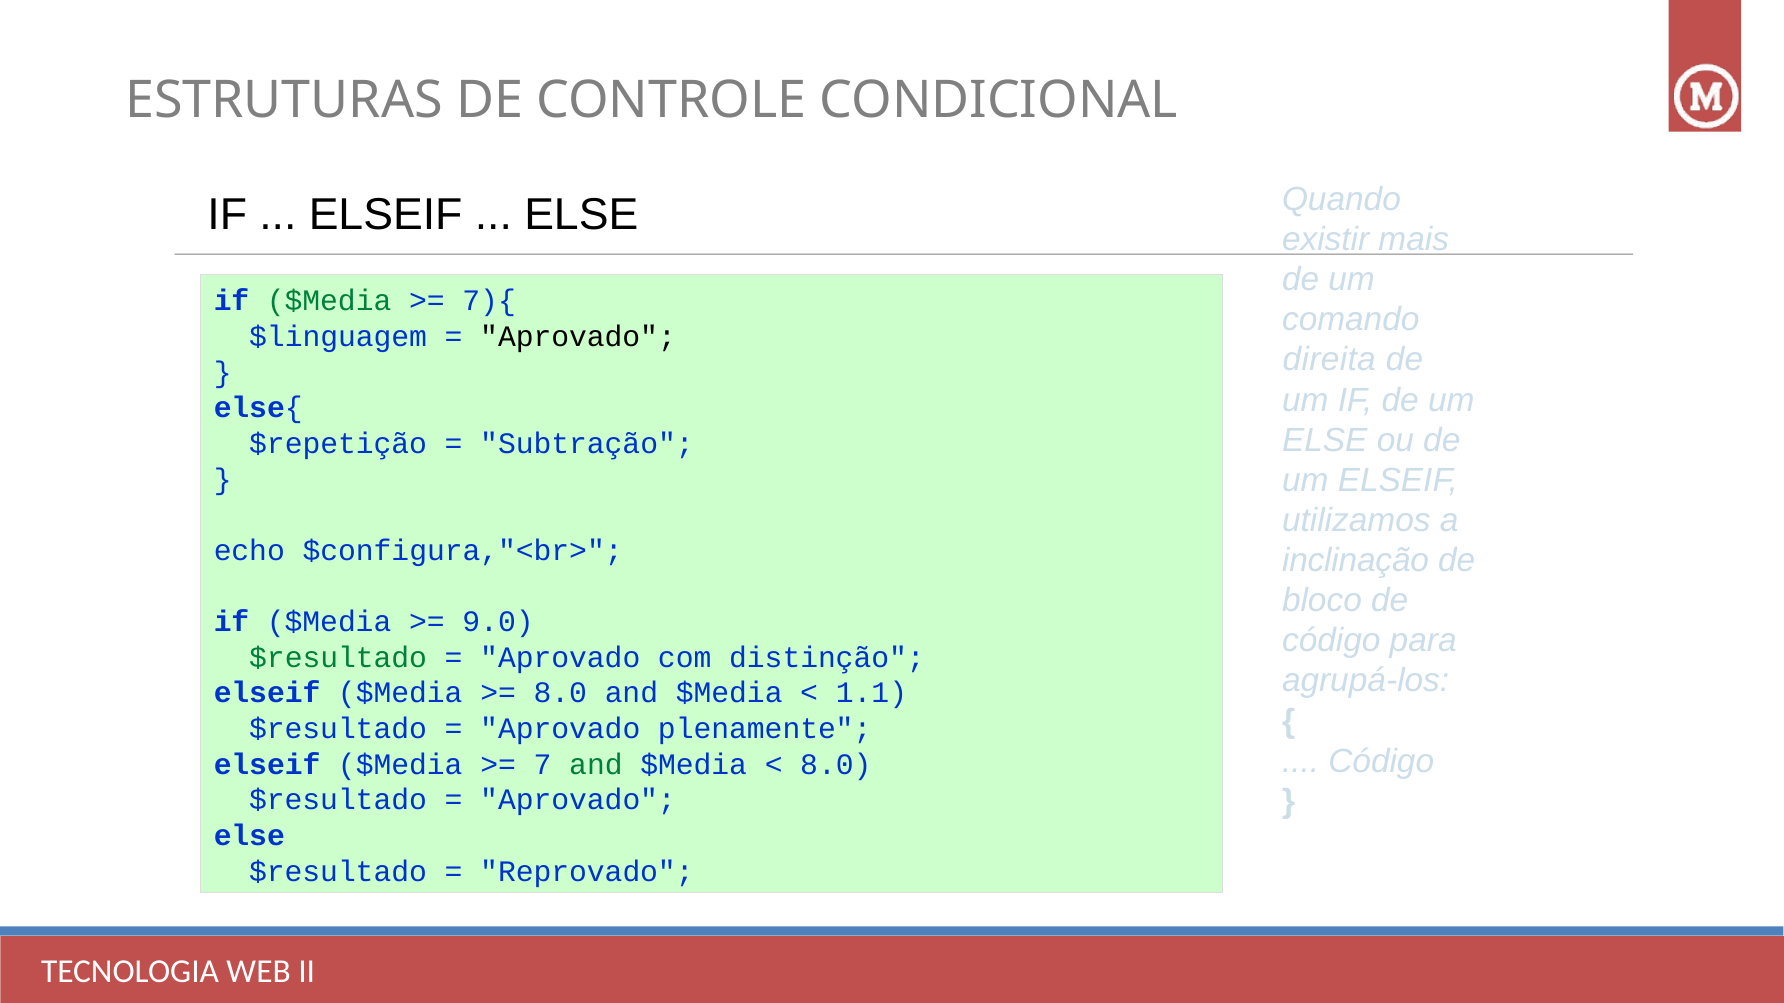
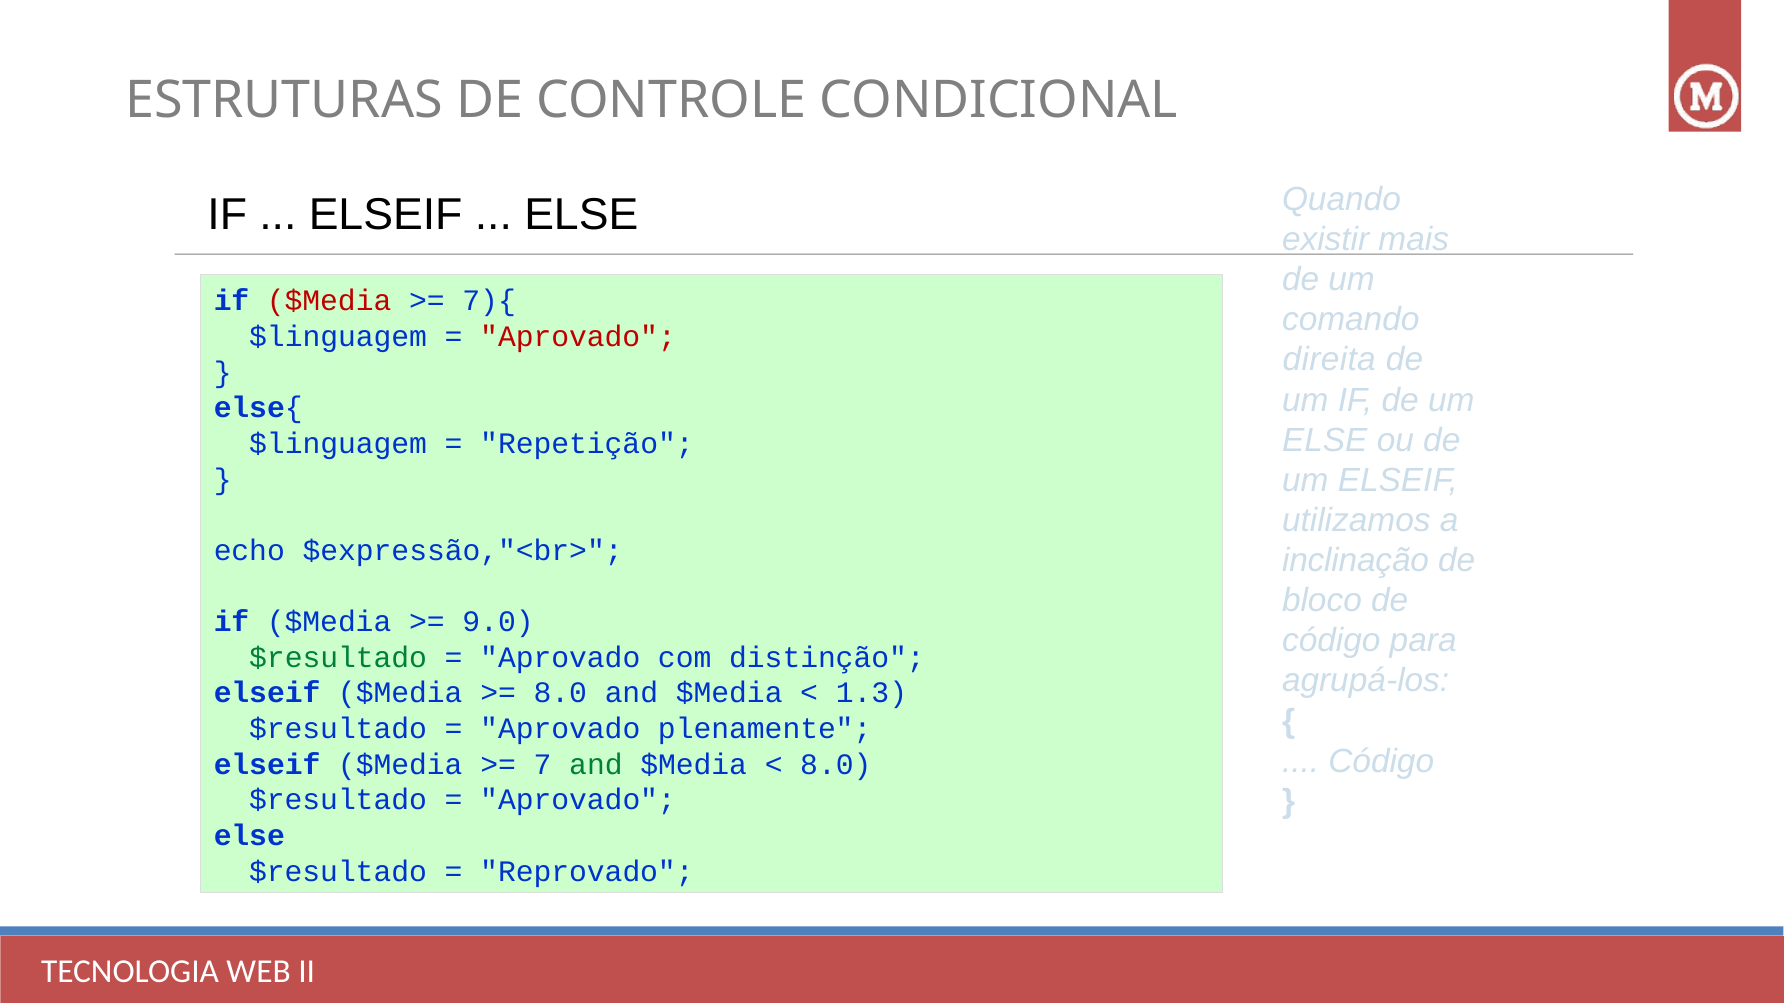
$Media at (329, 301) colour: green -> red
Aprovado at (578, 337) colour: black -> red
$repetição at (338, 444): $repetição -> $linguagem
Subtração: Subtração -> Repetição
$configura,"<br>: $configura,"<br> -> $expressão,"<br>
1.1: 1.1 -> 1.3
